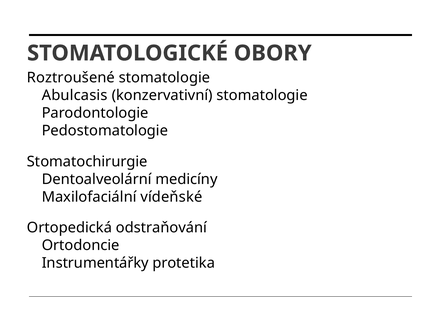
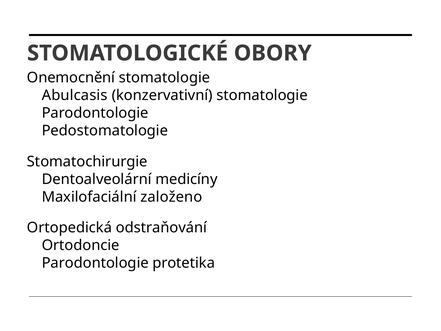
Roztroušené: Roztroušené -> Onemocnění
vídeňské: vídeňské -> založeno
Instrumentářky at (95, 263): Instrumentářky -> Parodontologie
